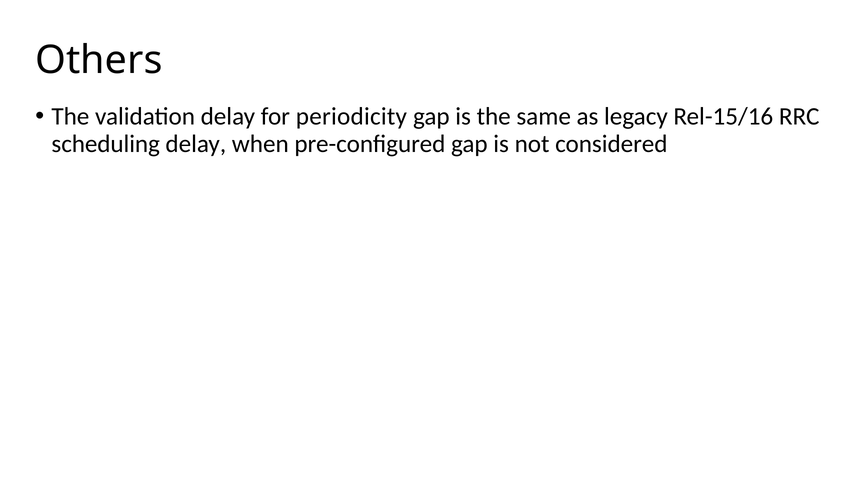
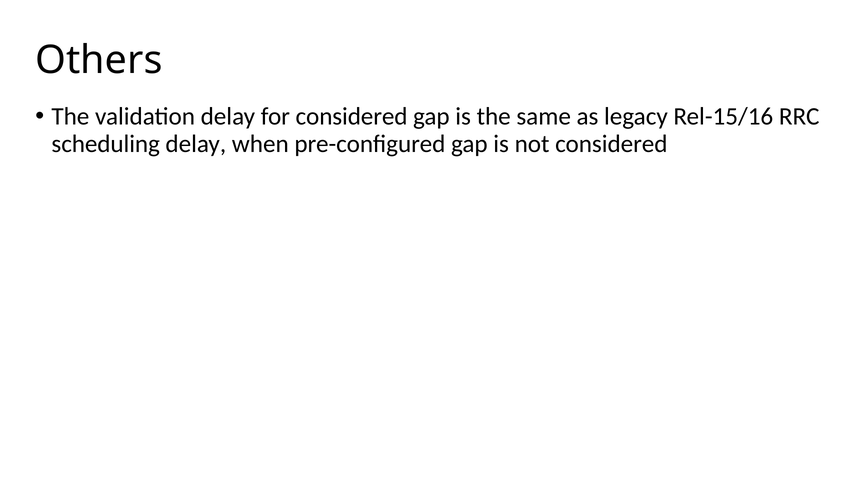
for periodicity: periodicity -> considered
